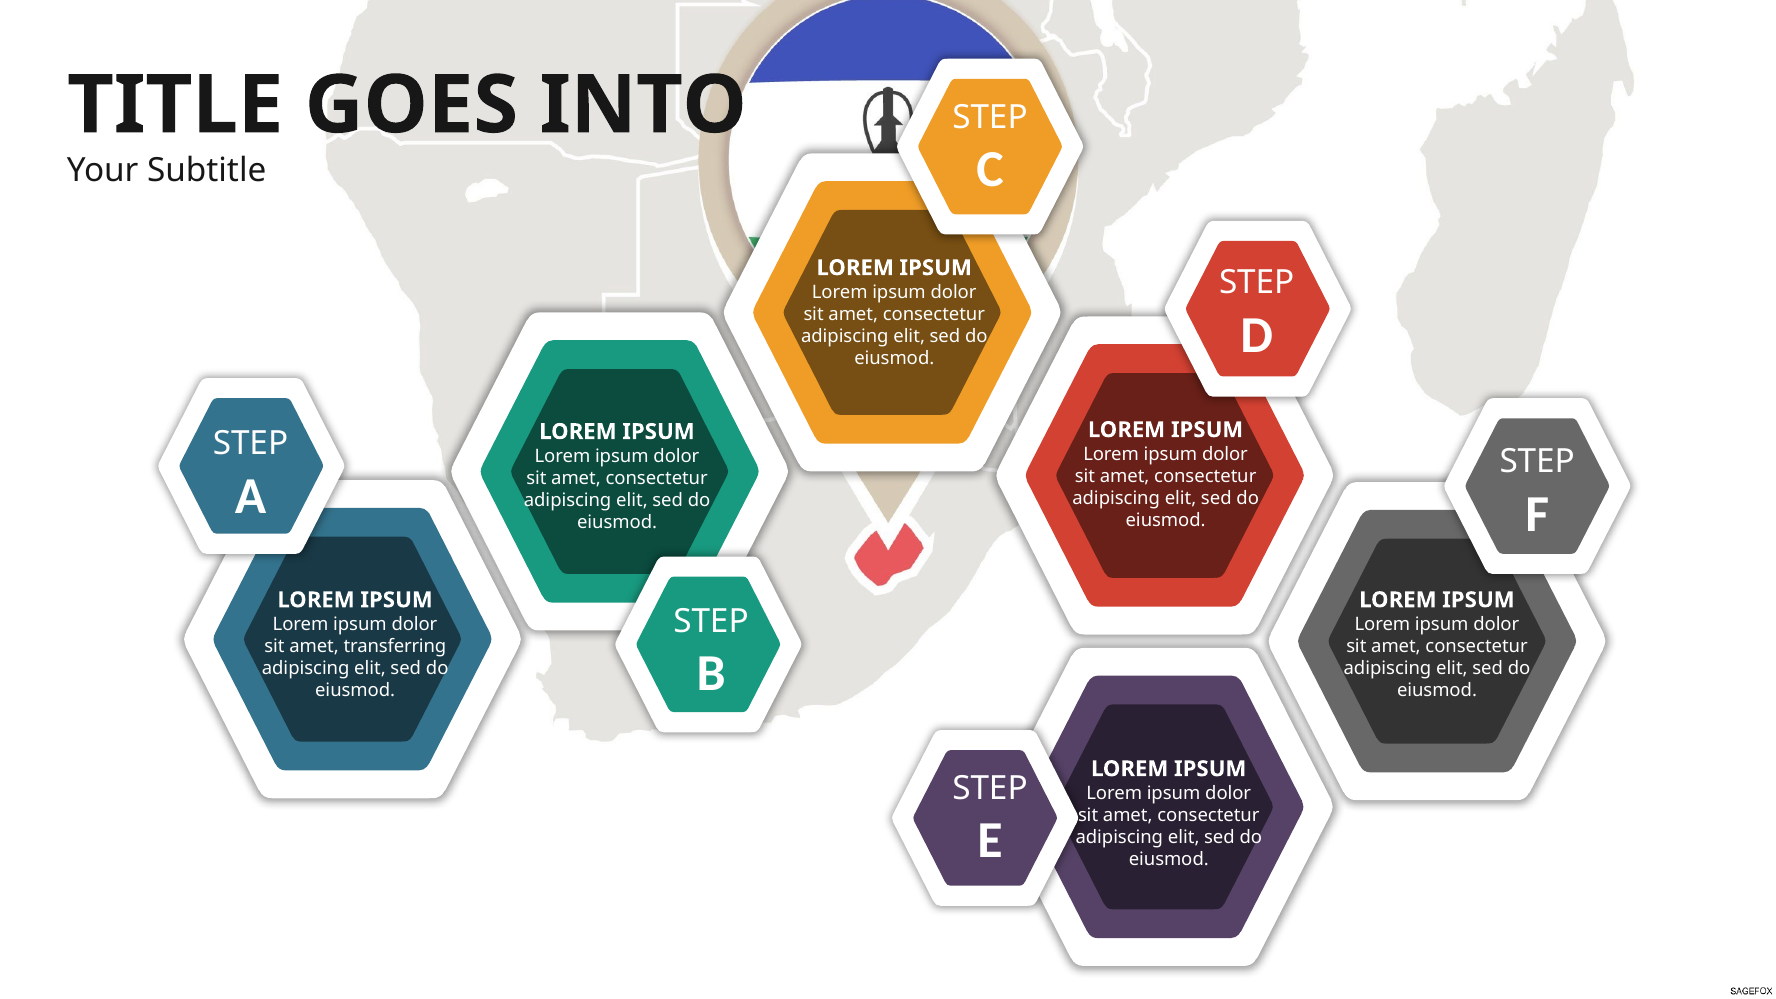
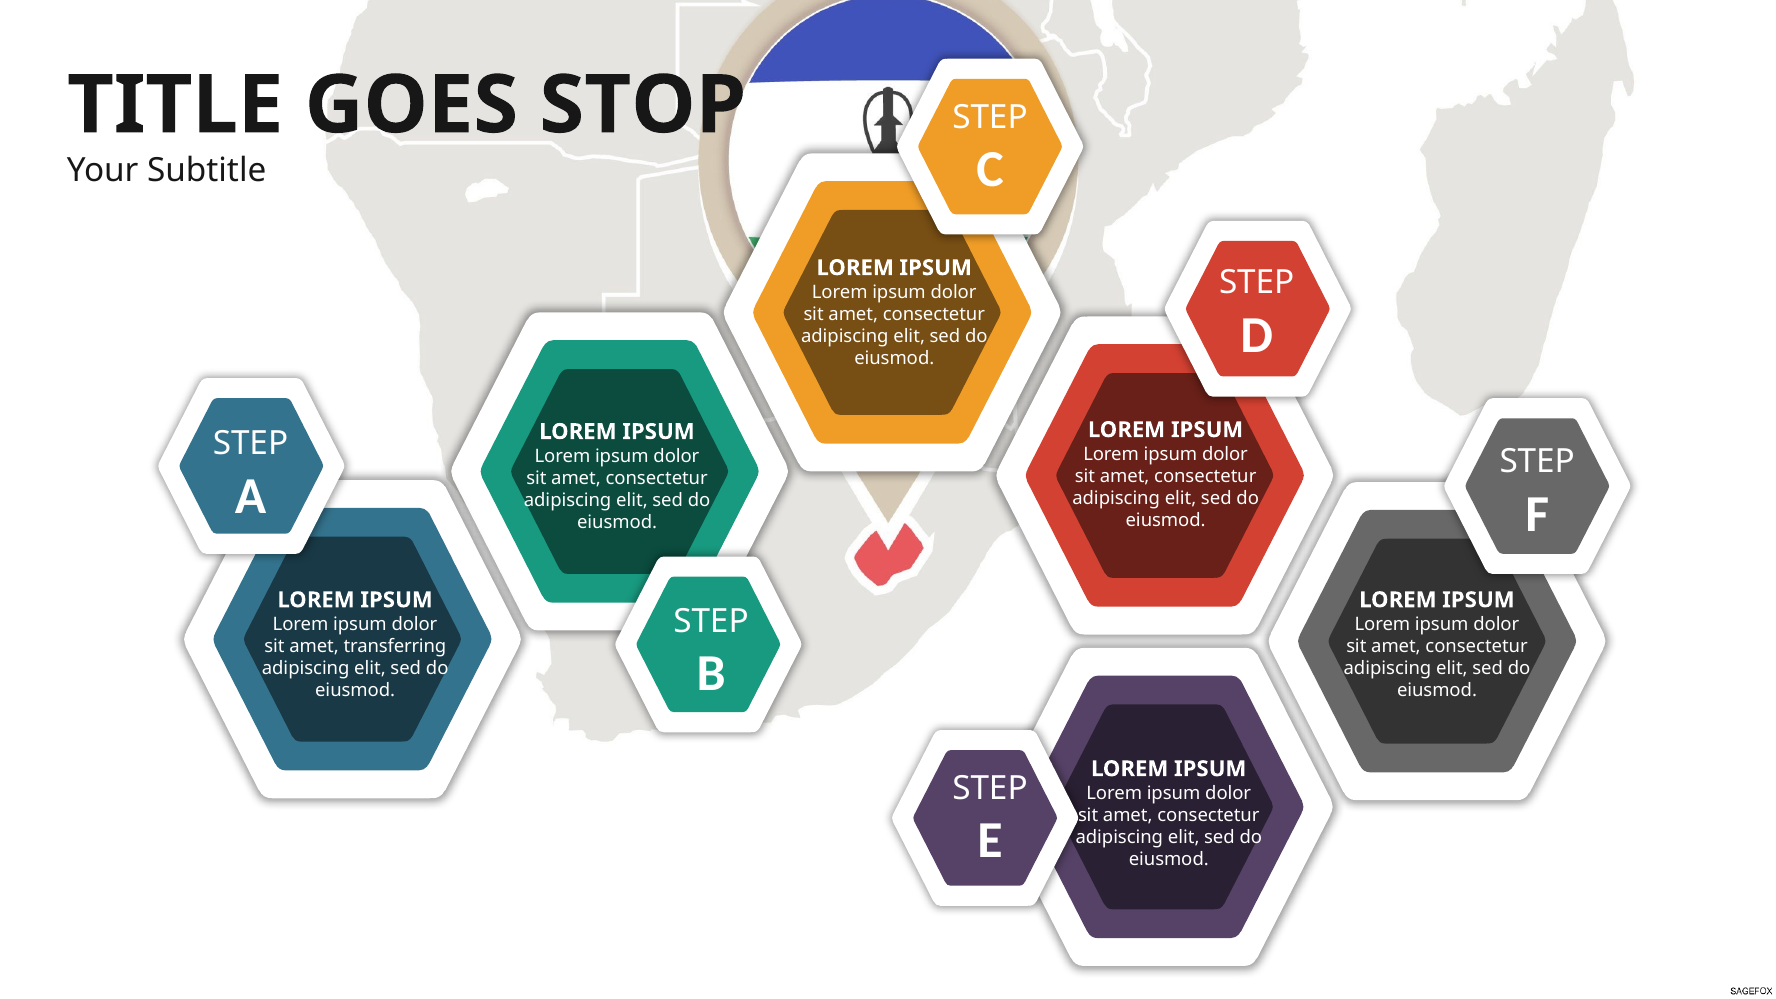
INTO: INTO -> STOP
